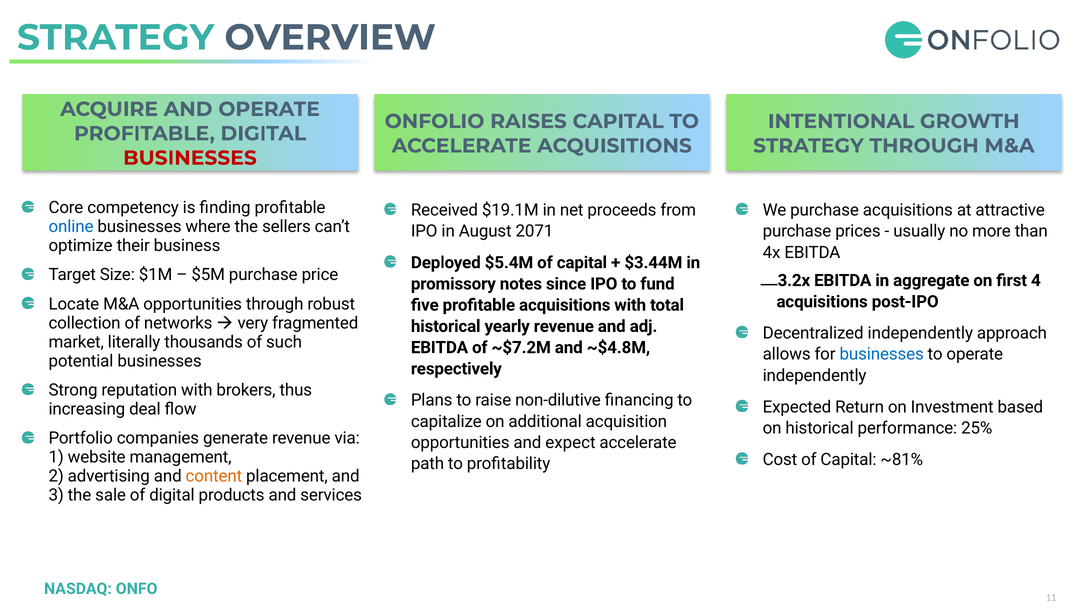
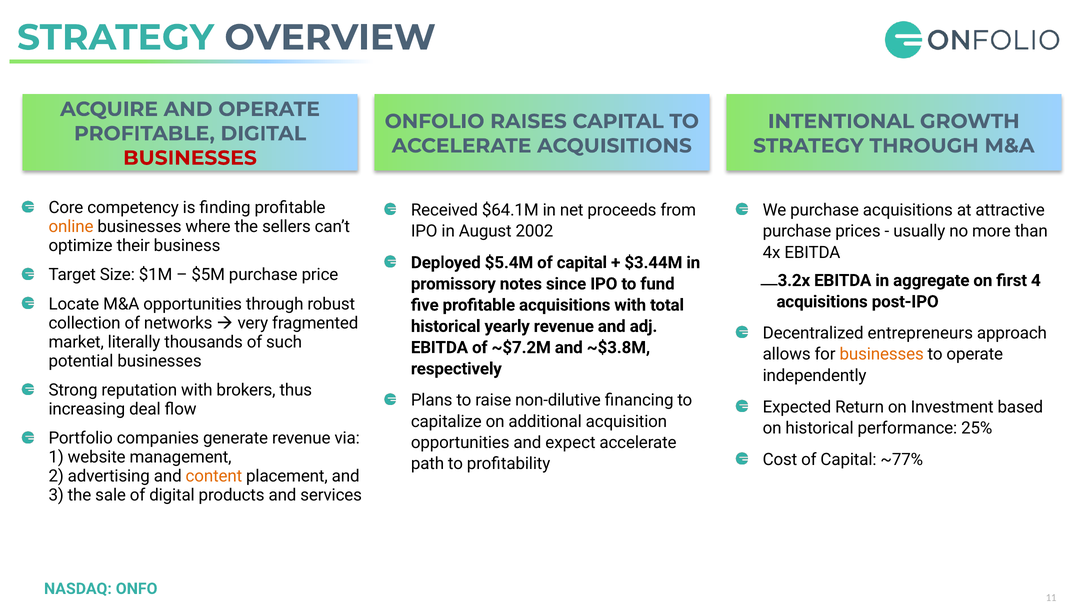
$19.1M: $19.1M -> $64.1M
online colour: blue -> orange
2071: 2071 -> 2002
Decentralized independently: independently -> entrepreneurs
~$4.8M: ~$4.8M -> ~$3.8M
businesses at (882, 355) colour: blue -> orange
~81%: ~81% -> ~77%
